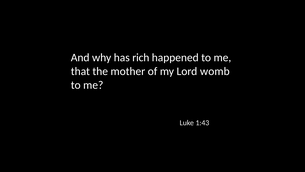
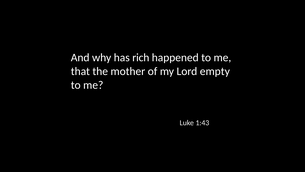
womb: womb -> empty
